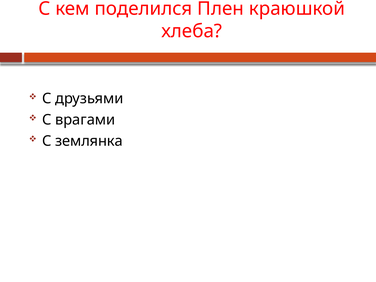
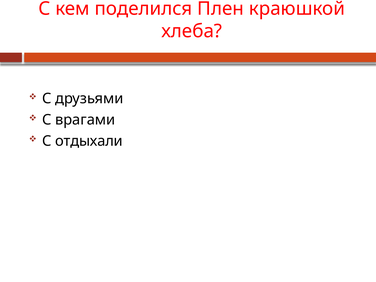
землянка: землянка -> отдыхали
